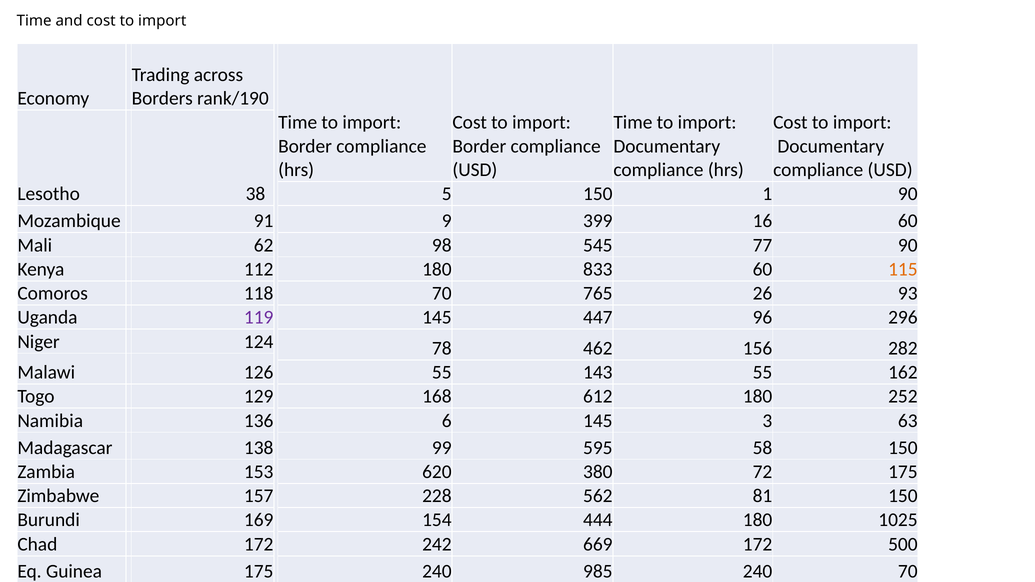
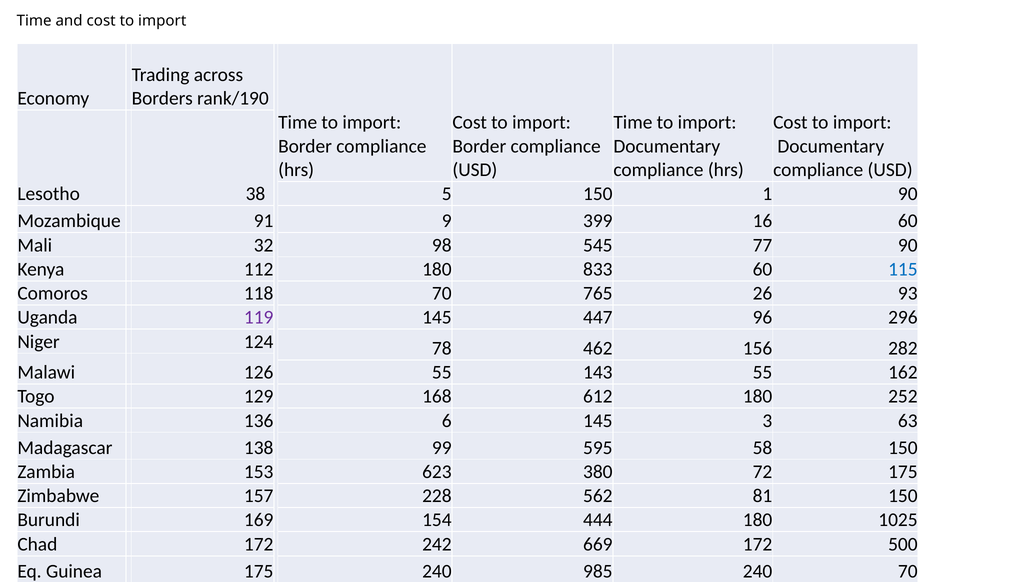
62: 62 -> 32
115 colour: orange -> blue
620: 620 -> 623
